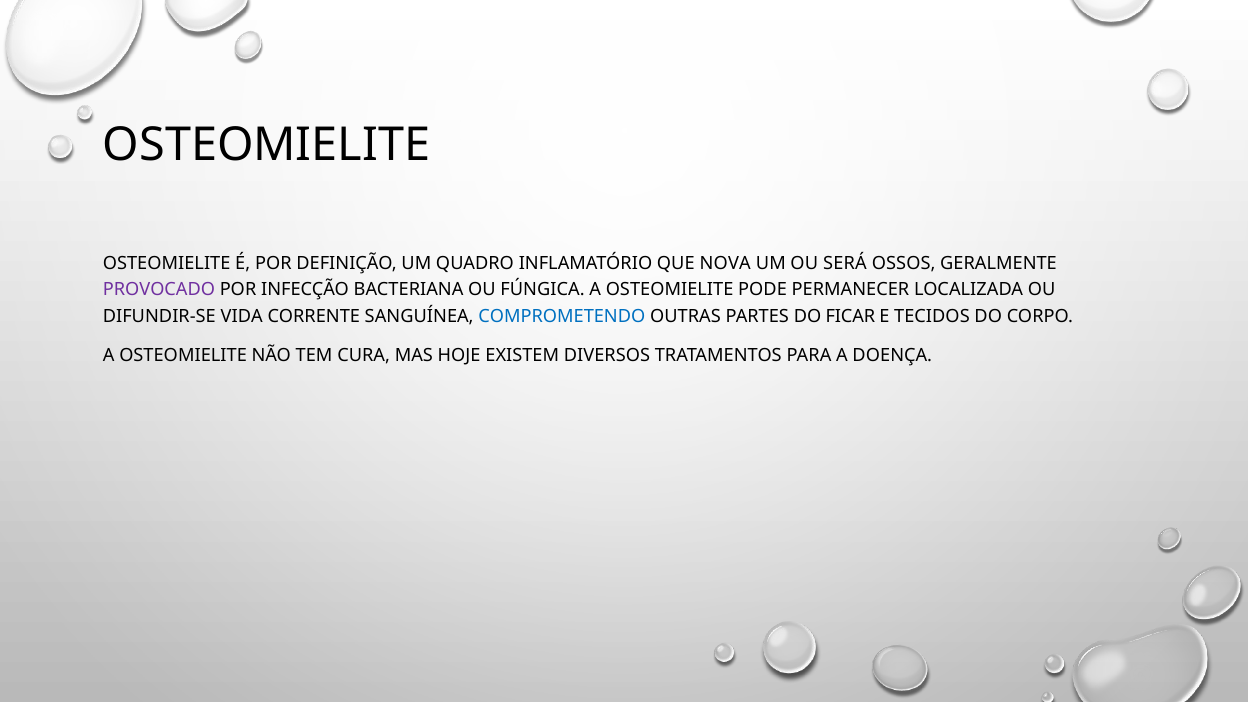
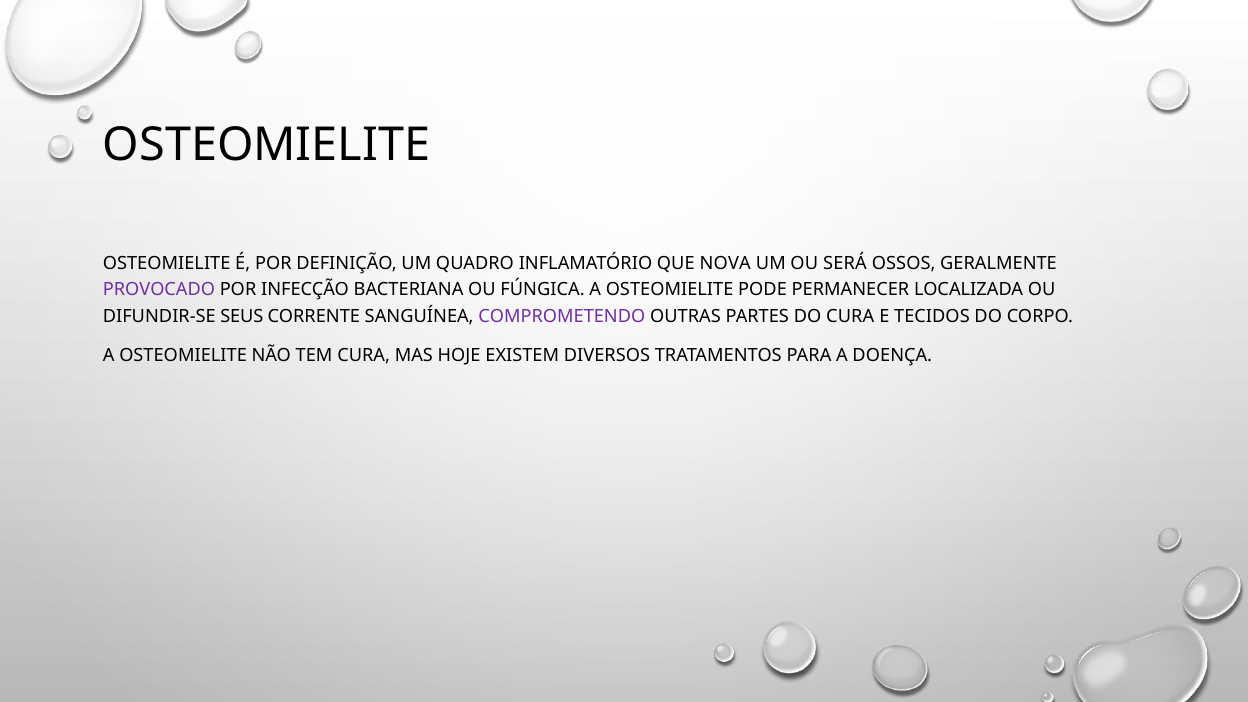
VIDA: VIDA -> SEUS
COMPROMETENDO colour: blue -> purple
DO FICAR: FICAR -> CURA
